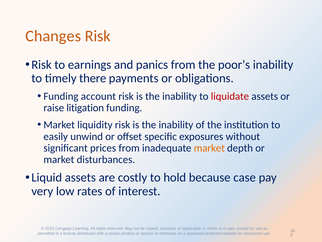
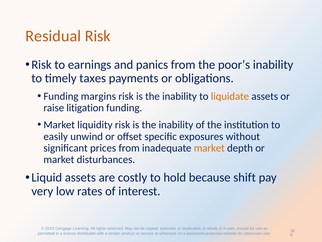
Changes: Changes -> Residual
there: there -> taxes
account: account -> margins
liquidate colour: red -> orange
case: case -> shift
